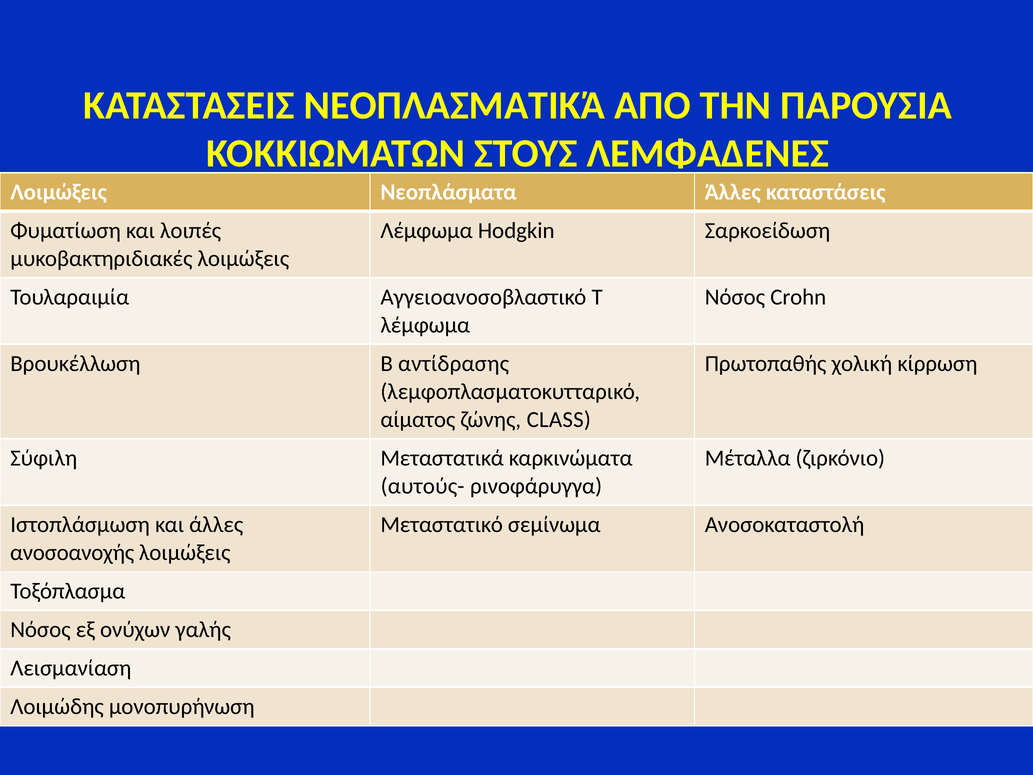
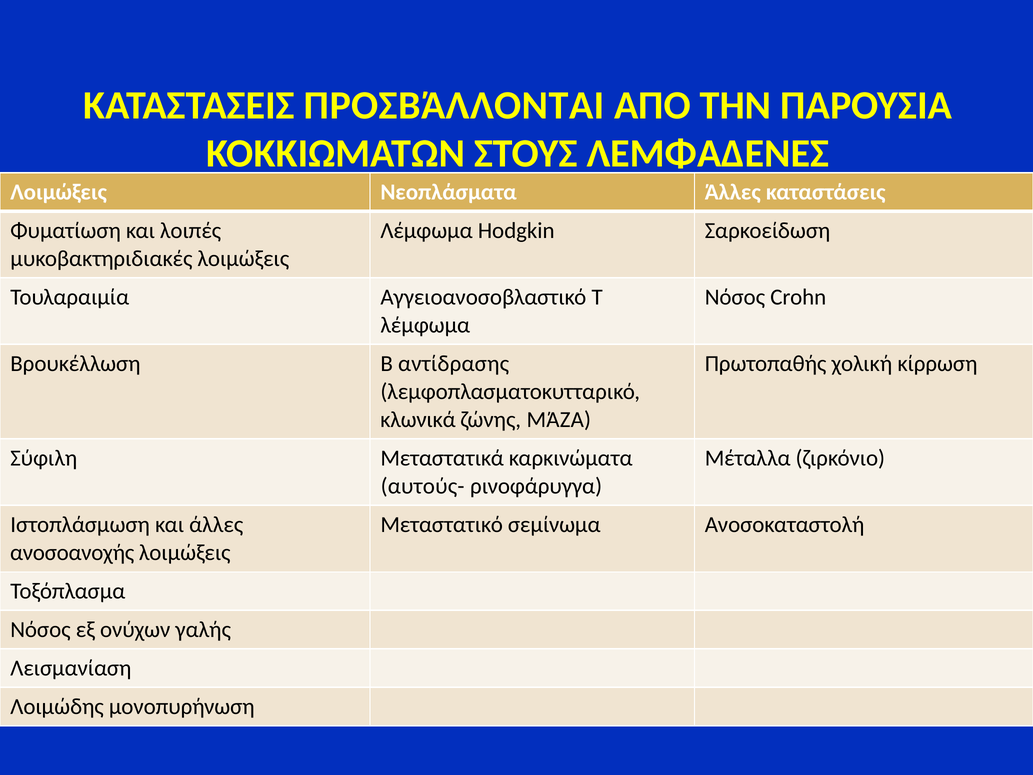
ΝΕΟΠΛΑΣΜΑΤΙΚΆ: ΝΕΟΠΛΑΣΜΑΤΙΚΆ -> ΠΡΟΣΒΆΛΛΟΝΤΑΙ
αίματος: αίματος -> κλωνικά
CLASS: CLASS -> ΜΆΖΑ
